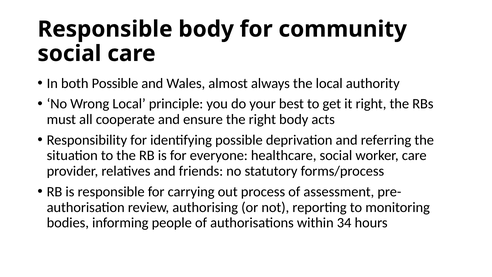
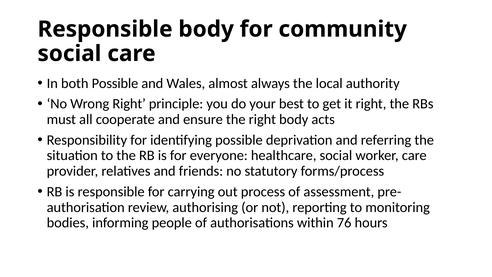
Wrong Local: Local -> Right
34: 34 -> 76
